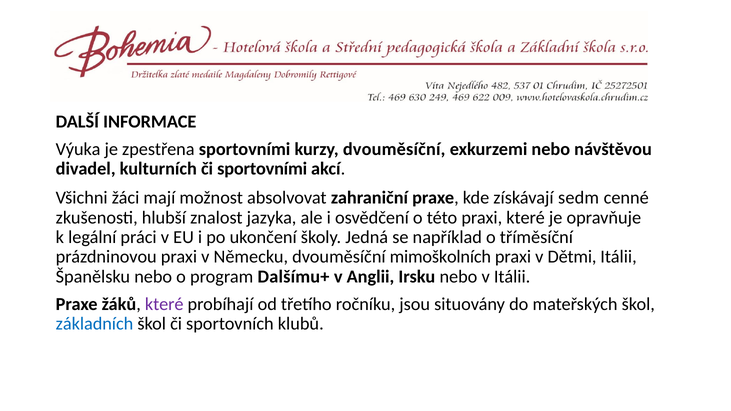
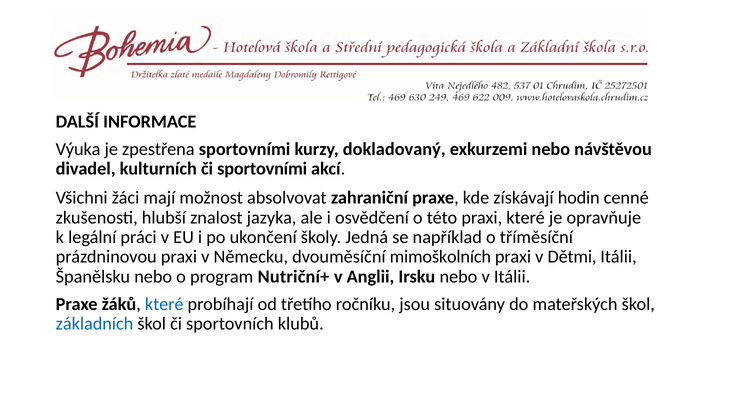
kurzy dvouměsíční: dvouměsíční -> dokladovaný
sedm: sedm -> hodin
Dalšímu+: Dalšímu+ -> Nutriční+
které at (164, 304) colour: purple -> blue
